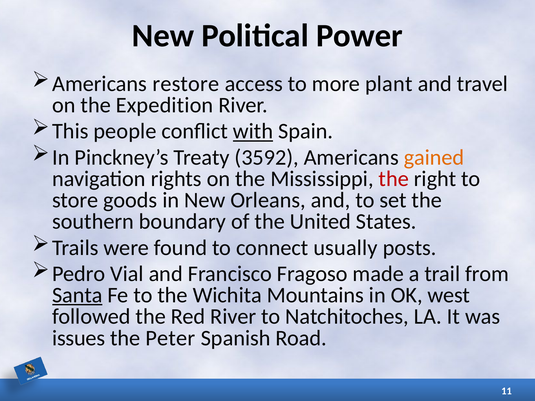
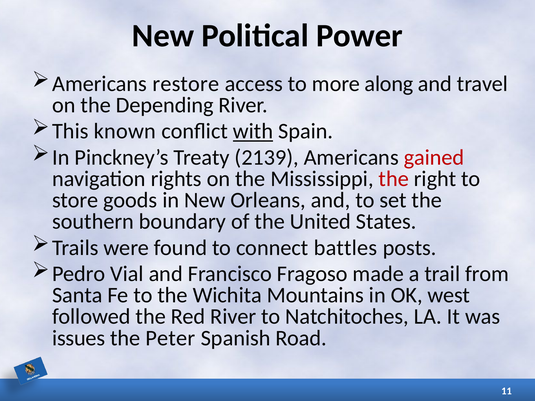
plant: plant -> along
Expedition: Expedition -> Depending
people: people -> known
3592: 3592 -> 2139
gained colour: orange -> red
usually: usually -> battles
Santa underline: present -> none
